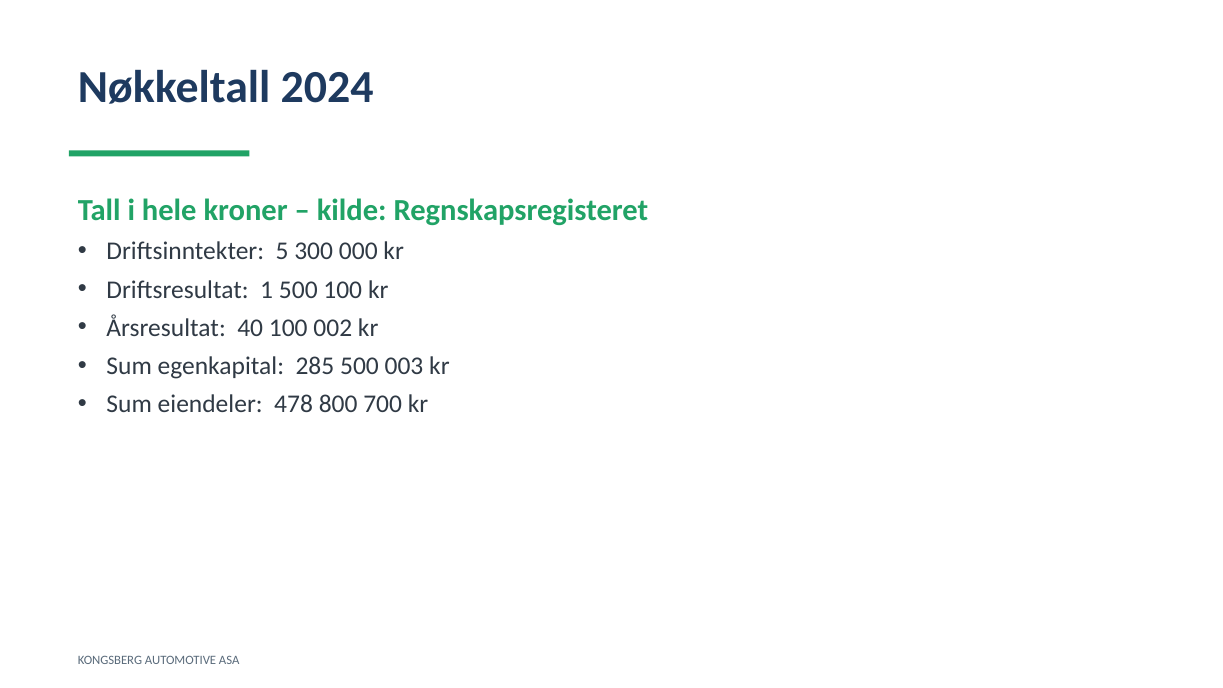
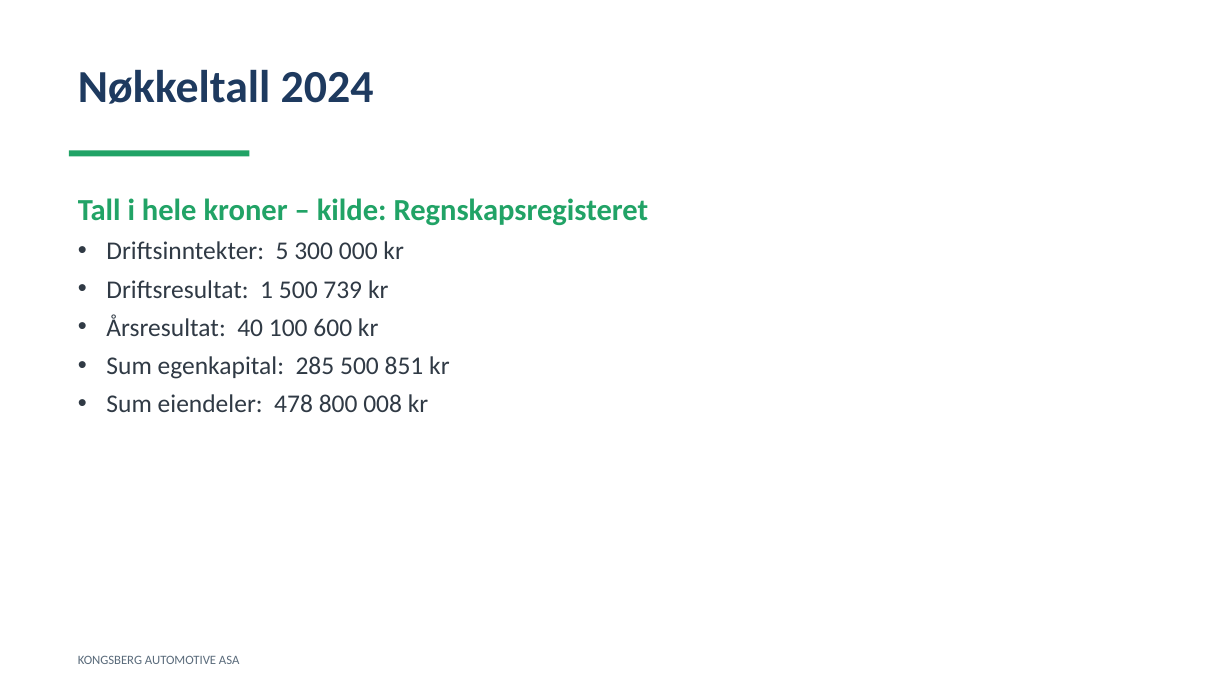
500 100: 100 -> 739
002: 002 -> 600
003: 003 -> 851
700: 700 -> 008
